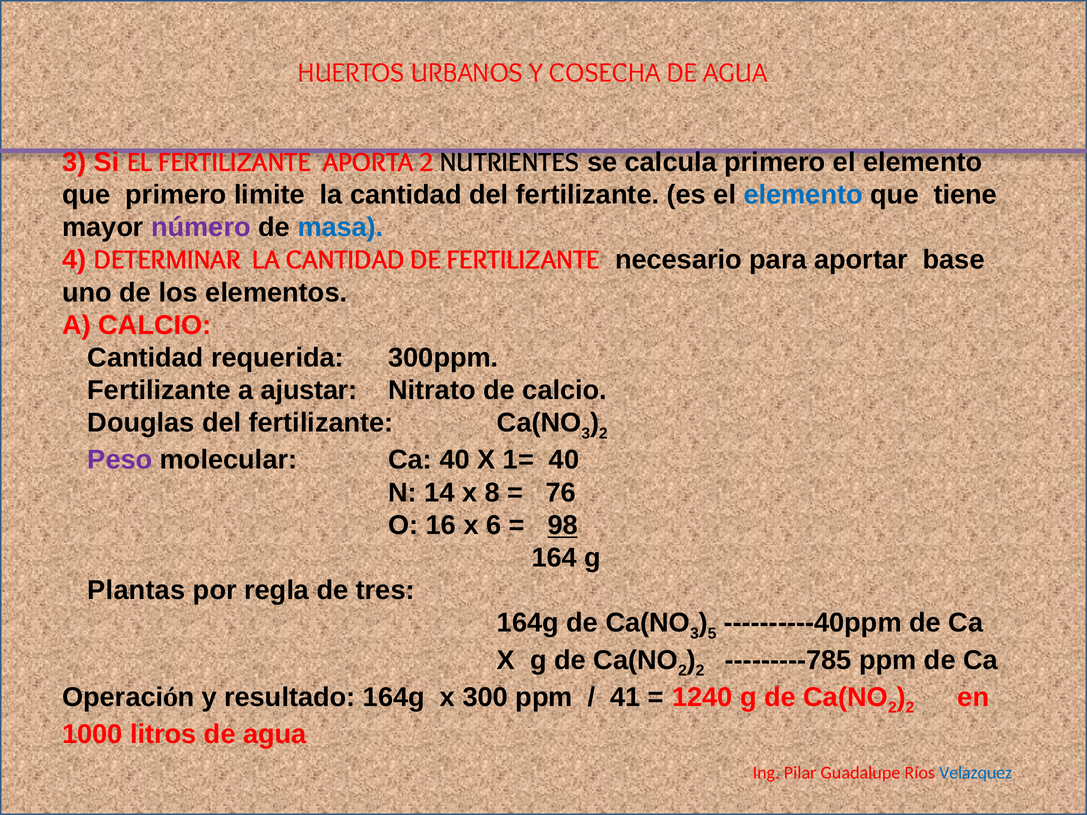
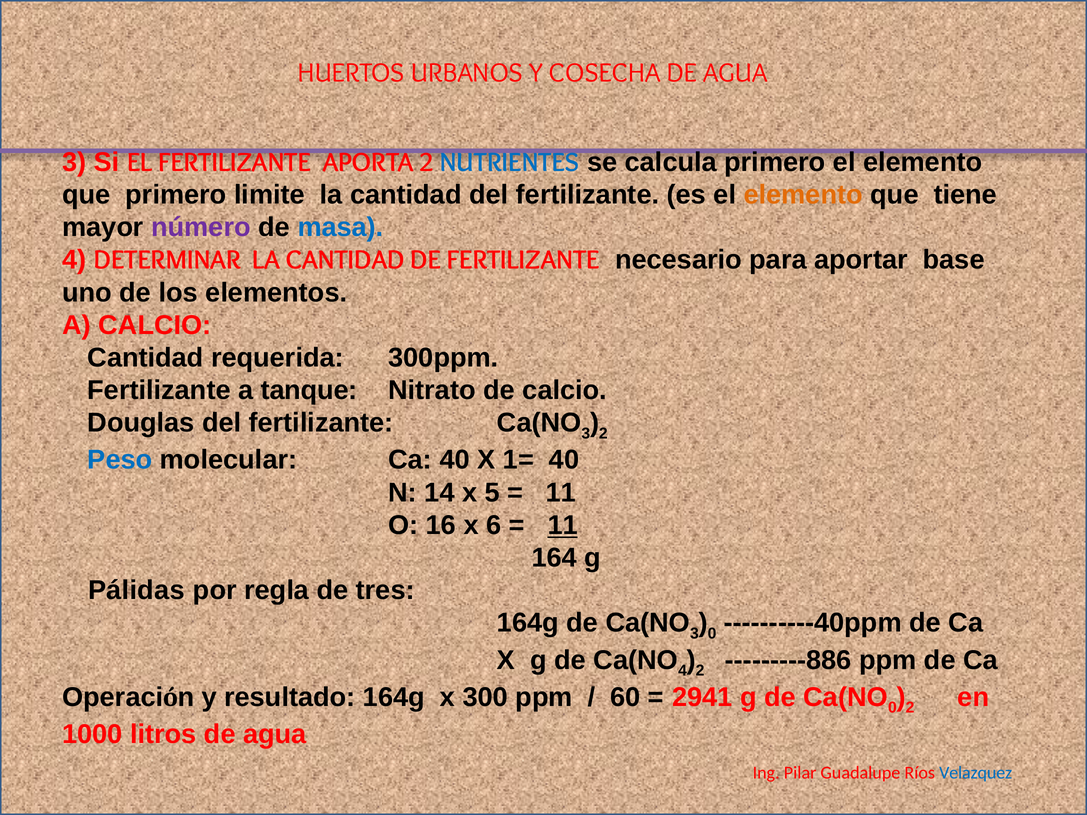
NUTRIENTES colour: black -> blue
elemento at (803, 195) colour: blue -> orange
ajustar: ajustar -> tanque
Peso colour: purple -> blue
8: 8 -> 5
76 at (561, 493): 76 -> 11
98 at (563, 525): 98 -> 11
Plantas: Plantas -> Pálidas
5 at (712, 634): 5 -> 0
2 at (682, 671): 2 -> 4
---------785: ---------785 -> ---------886
41: 41 -> 60
1240: 1240 -> 2941
2 at (892, 708): 2 -> 0
